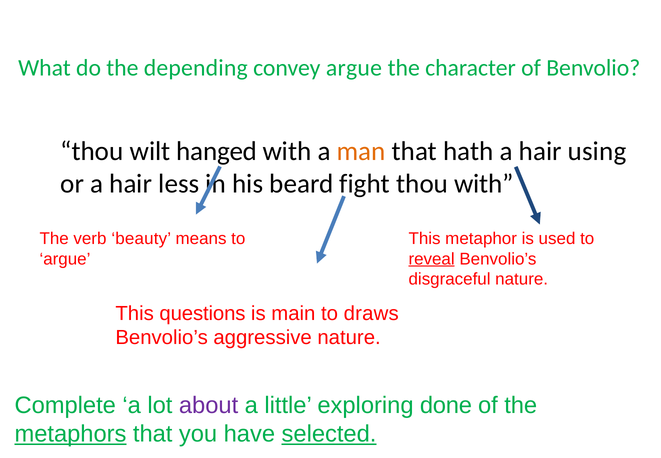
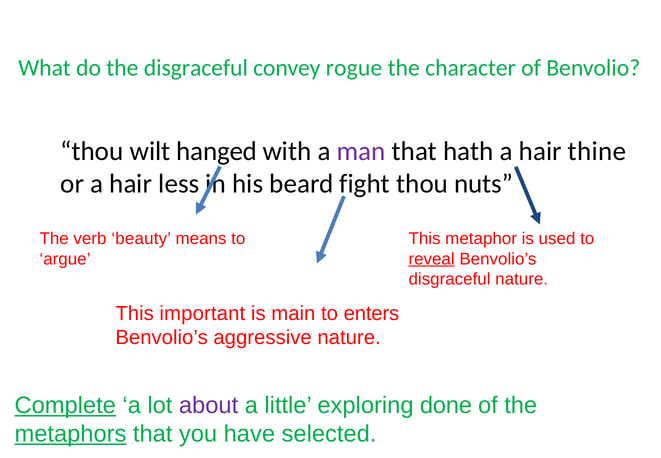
the depending: depending -> disgraceful
convey argue: argue -> rogue
man colour: orange -> purple
using: using -> thine
thou with: with -> nuts
questions: questions -> important
draws: draws -> enters
Complete underline: none -> present
selected underline: present -> none
